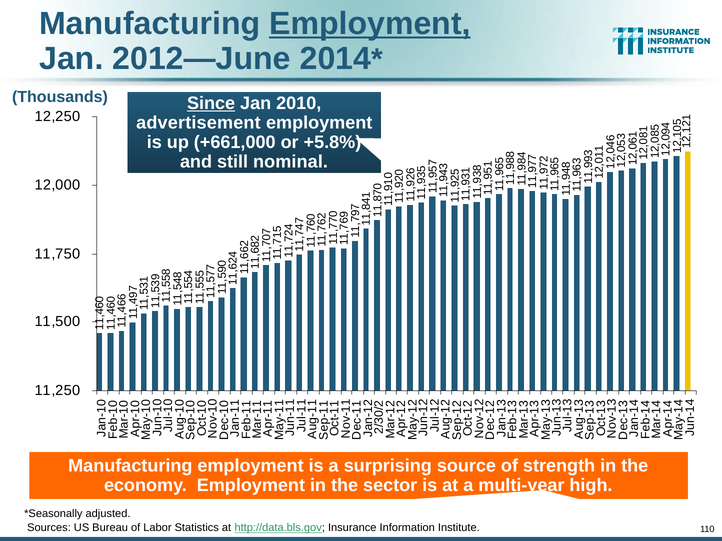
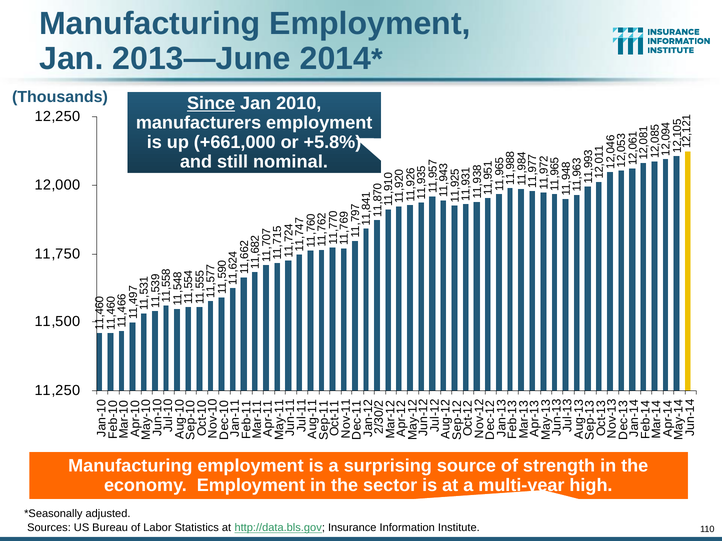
Employment at (370, 24) underline: present -> none
2012—June: 2012—June -> 2013—June
advertisement: advertisement -> manufacturers
